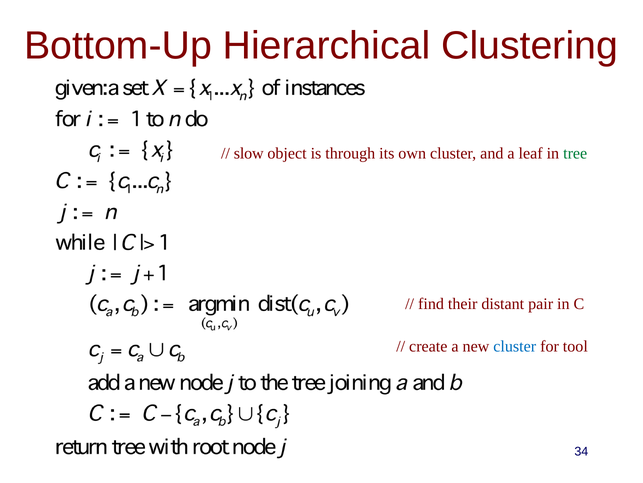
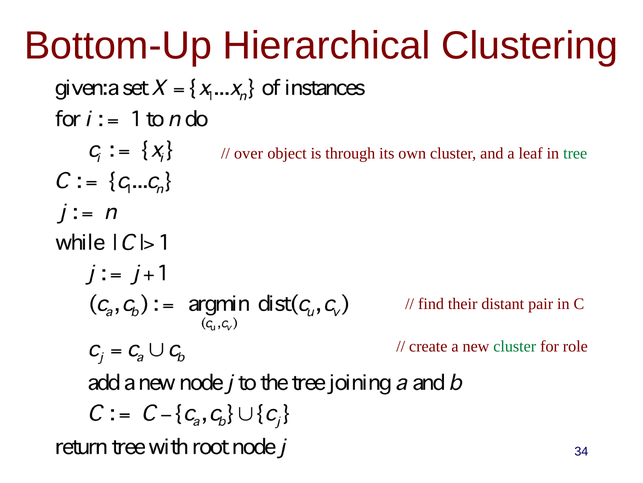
slow: slow -> over
cluster at (515, 346) colour: blue -> green
tool: tool -> role
